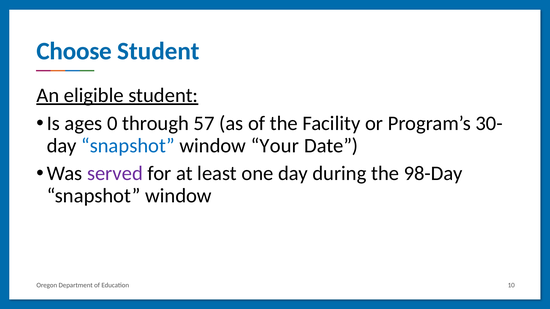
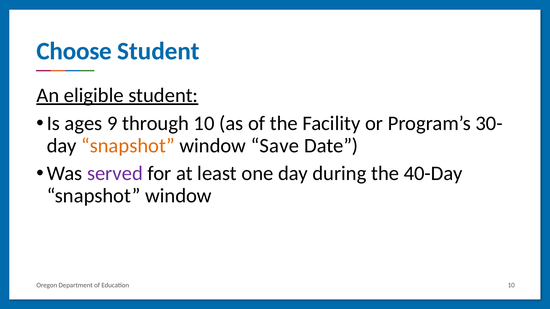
0: 0 -> 9
through 57: 57 -> 10
snapshot at (128, 146) colour: blue -> orange
Your: Your -> Save
98-Day: 98-Day -> 40-Day
